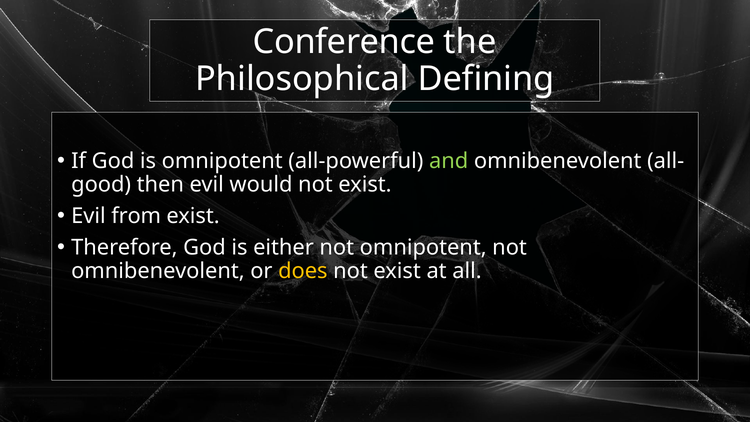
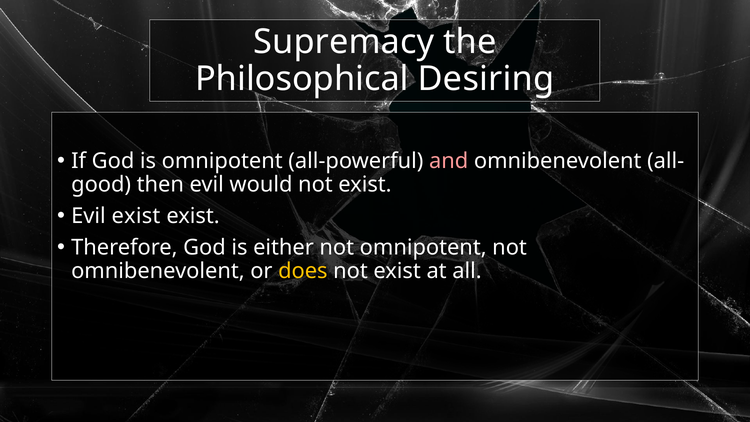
Conference: Conference -> Supremacy
Defining: Defining -> Desiring
and colour: light green -> pink
Evil from: from -> exist
